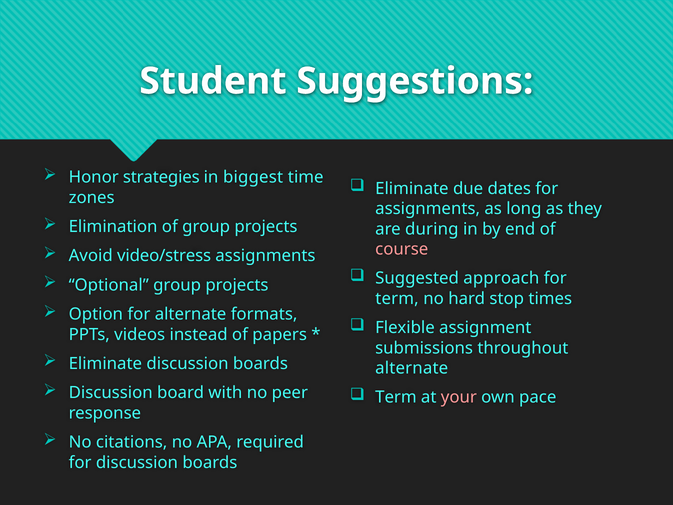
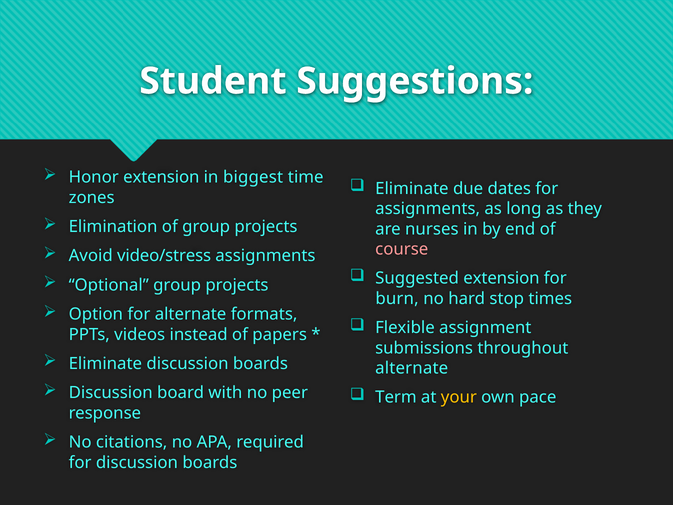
Honor strategies: strategies -> extension
during: during -> nurses
Suggested approach: approach -> extension
term at (397, 298): term -> burn
your colour: pink -> yellow
